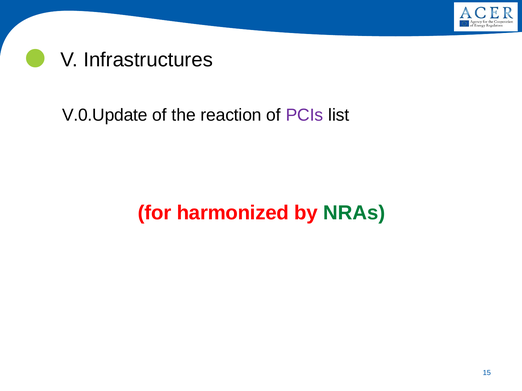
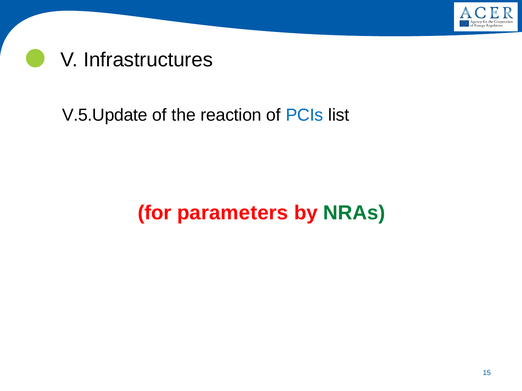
V.0.Update: V.0.Update -> V.5.Update
PCIs colour: purple -> blue
harmonized: harmonized -> parameters
